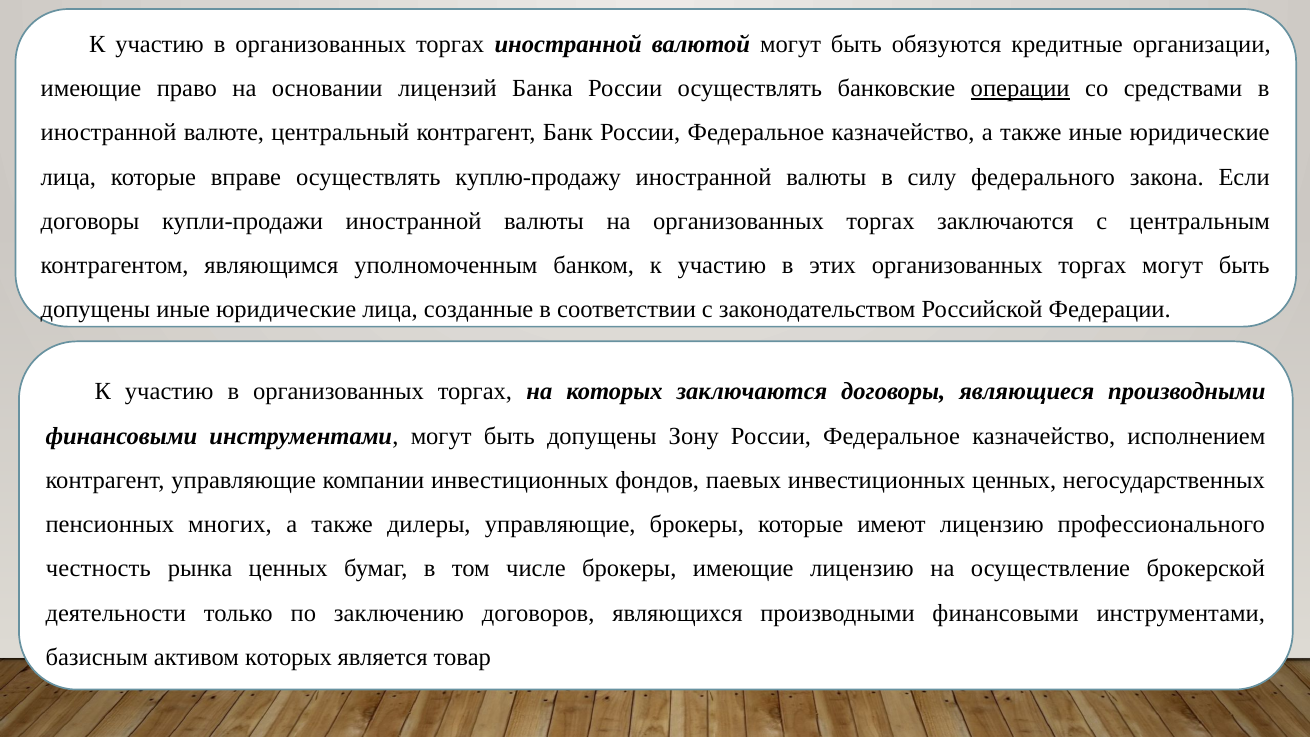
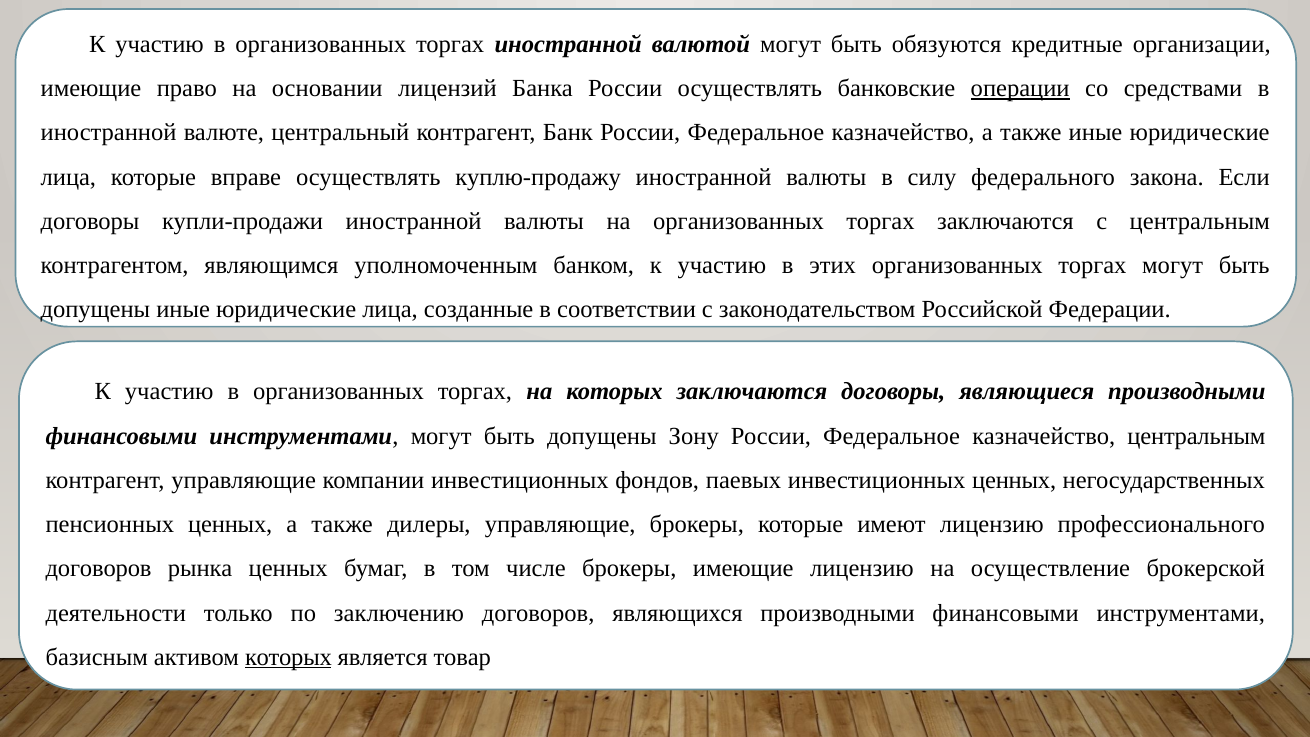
казначейство исполнением: исполнением -> центральным
пенсионных многих: многих -> ценных
честность at (98, 569): честность -> договоров
которых at (288, 657) underline: none -> present
